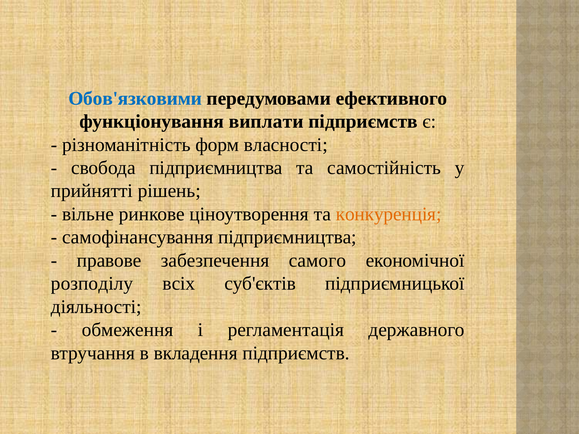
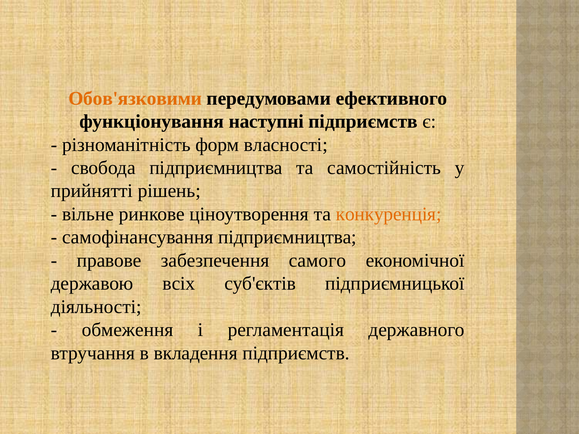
Обов'язковими colour: blue -> orange
виплати: виплати -> наступні
розподілу: розподілу -> державою
